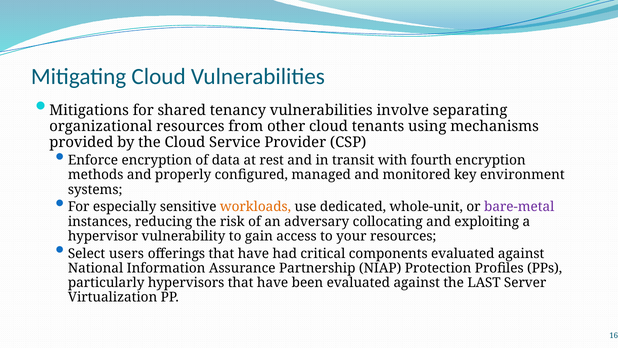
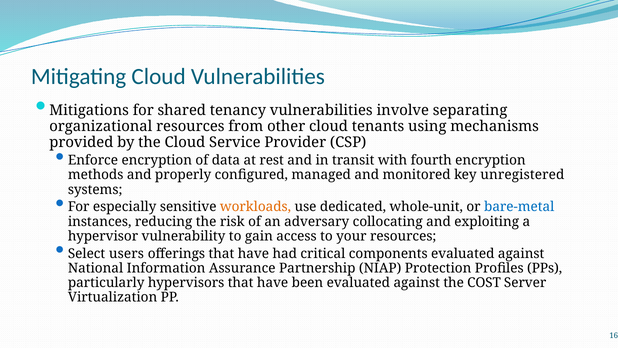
environment: environment -> unregistered
bare-metal colour: purple -> blue
LAST: LAST -> COST
